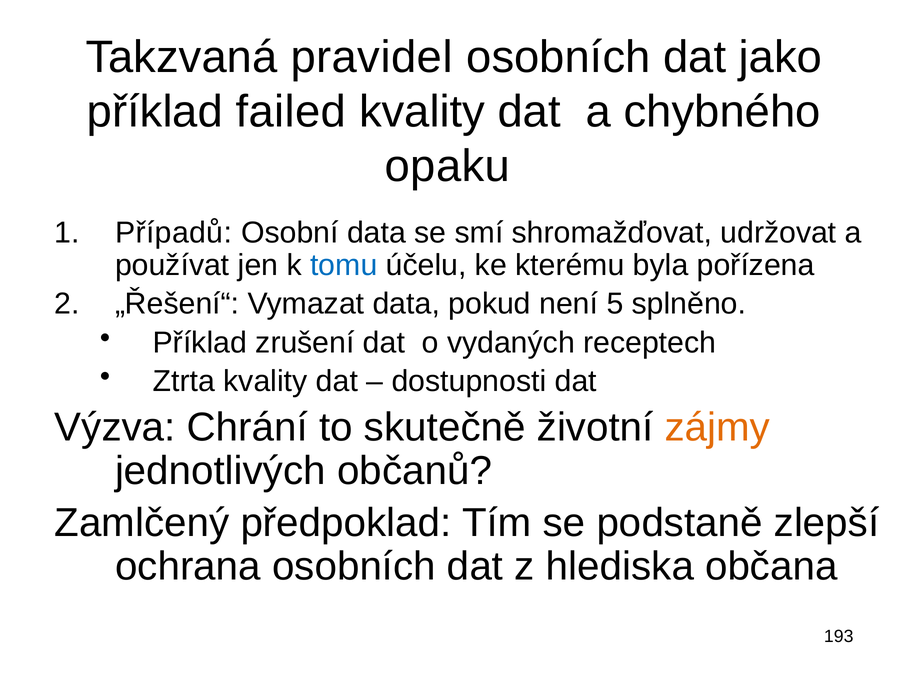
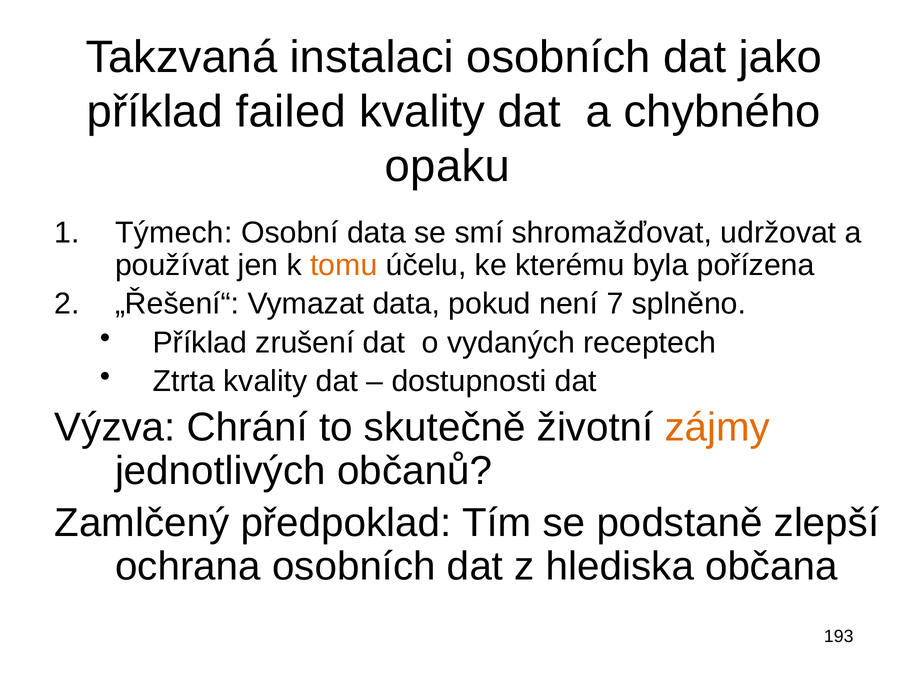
pravidel: pravidel -> instalaci
Případů: Případů -> Týmech
tomu colour: blue -> orange
5: 5 -> 7
